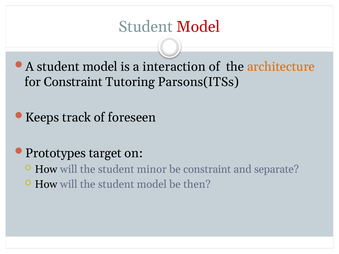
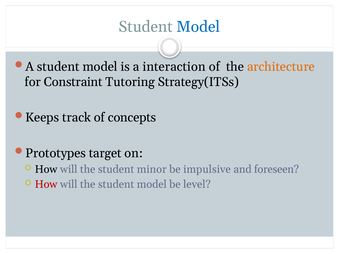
Model at (198, 27) colour: red -> blue
Parsons(ITSs: Parsons(ITSs -> Strategy(ITSs
foreseen: foreseen -> concepts
be constraint: constraint -> impulsive
separate: separate -> foreseen
How at (46, 185) colour: black -> red
then: then -> level
